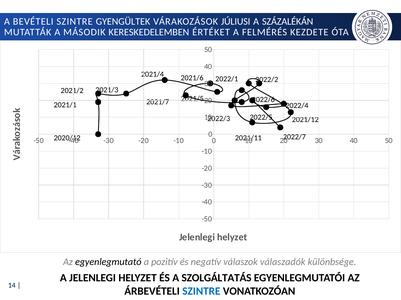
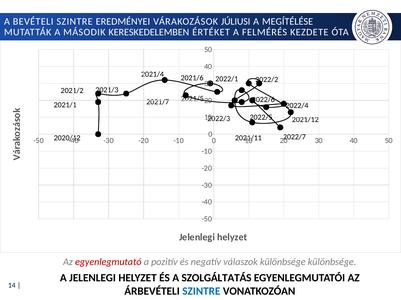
GYENGÜLTEK: GYENGÜLTEK -> EREDMÉNYEI
SZÁZALÉKÁN: SZÁZALÉKÁN -> MEGÍTÉLÉSE
egyenlegmutató colour: black -> red
válaszok válaszadók: válaszadók -> különbsége
